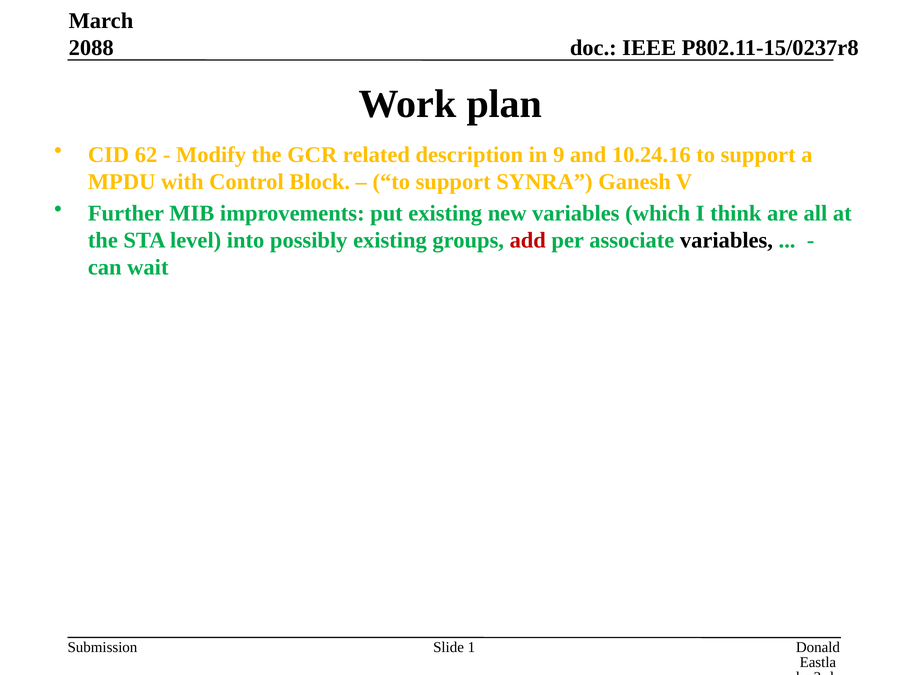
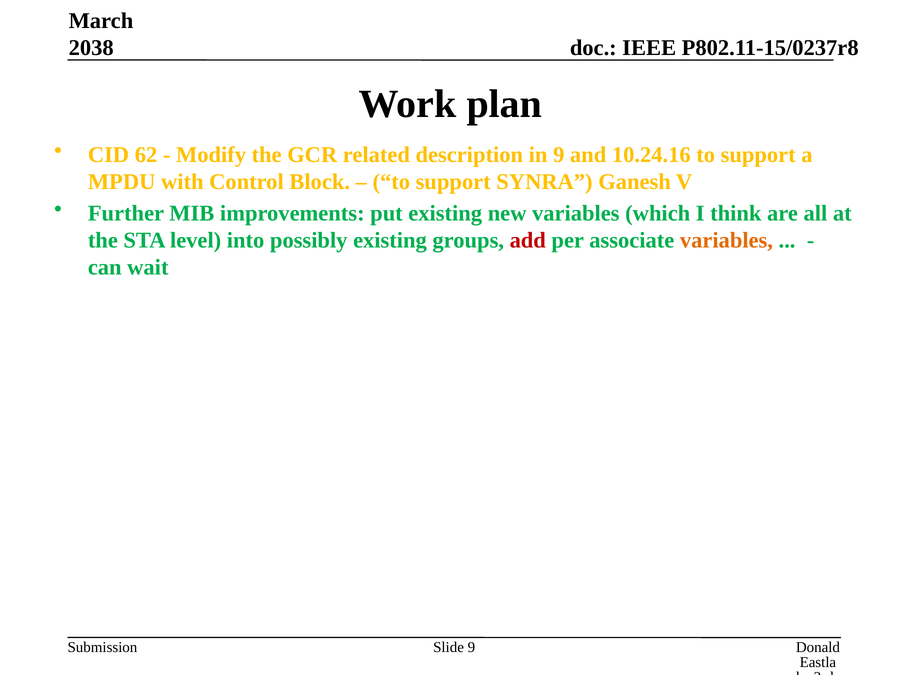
2088: 2088 -> 2038
variables at (726, 240) colour: black -> orange
Slide 1: 1 -> 9
